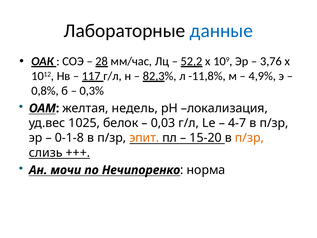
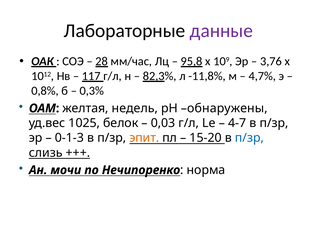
данные colour: blue -> purple
52,2: 52,2 -> 95,8
4,9%: 4,9% -> 4,7%
локализация: локализация -> обнаружены
0-1-8: 0-1-8 -> 0-1-3
п/зр at (249, 138) colour: orange -> blue
